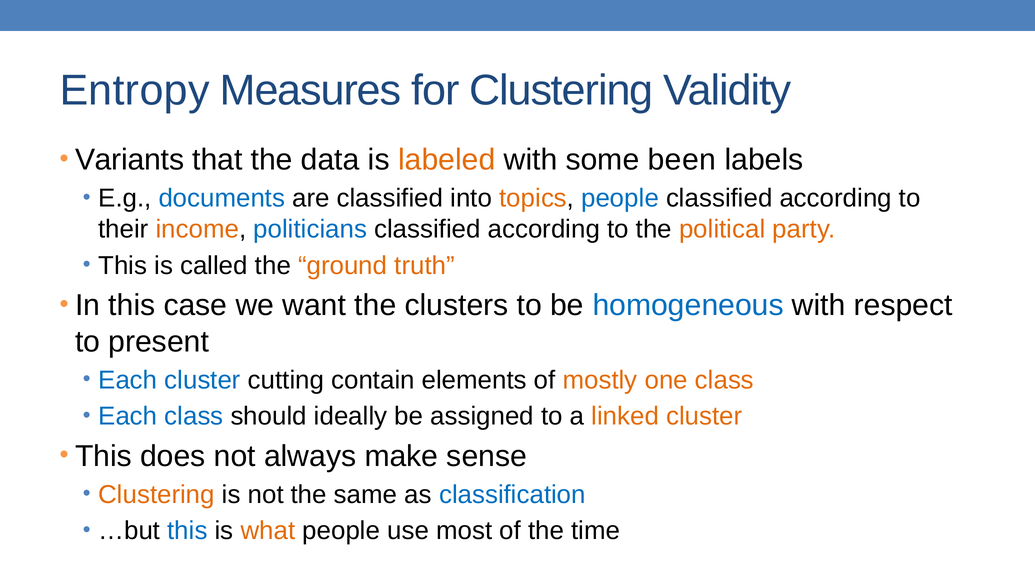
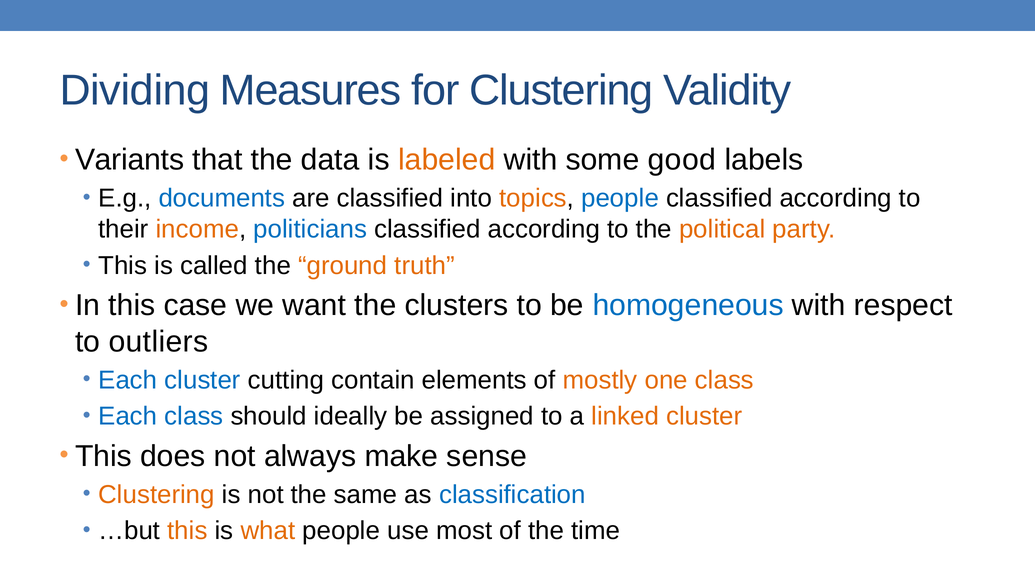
Entropy: Entropy -> Dividing
been: been -> good
present: present -> outliers
this at (187, 531) colour: blue -> orange
